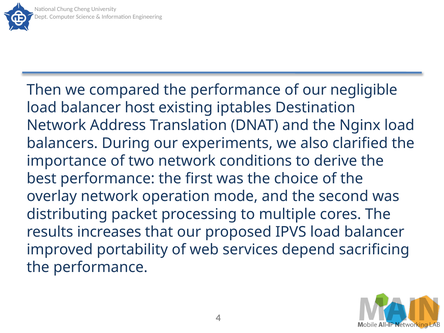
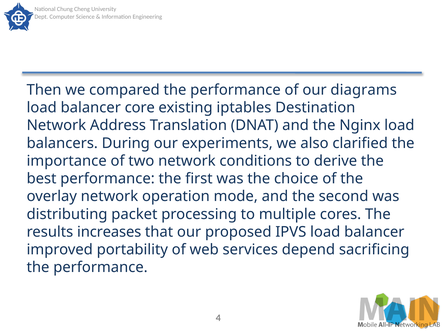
negligible: negligible -> diagrams
host: host -> core
